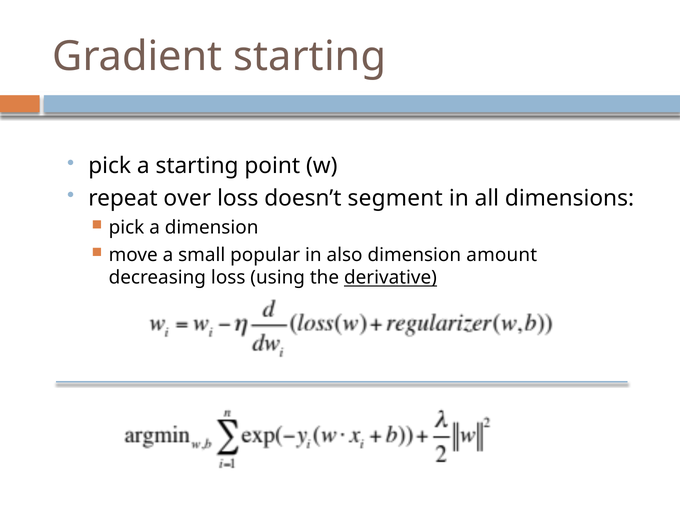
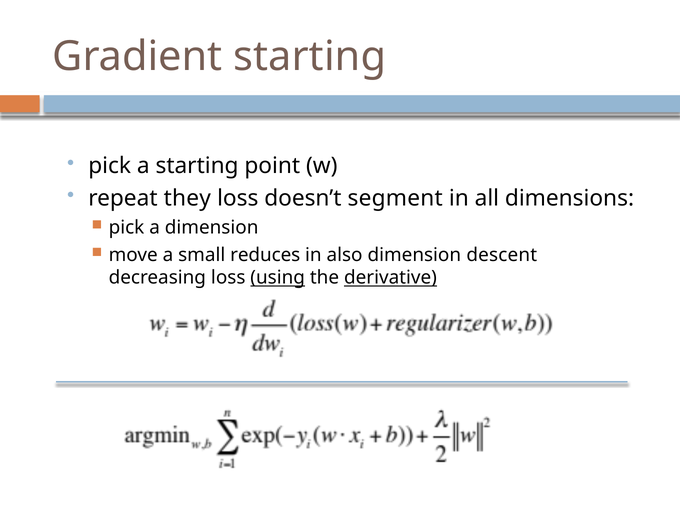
over: over -> they
popular: popular -> reduces
amount: amount -> descent
using underline: none -> present
